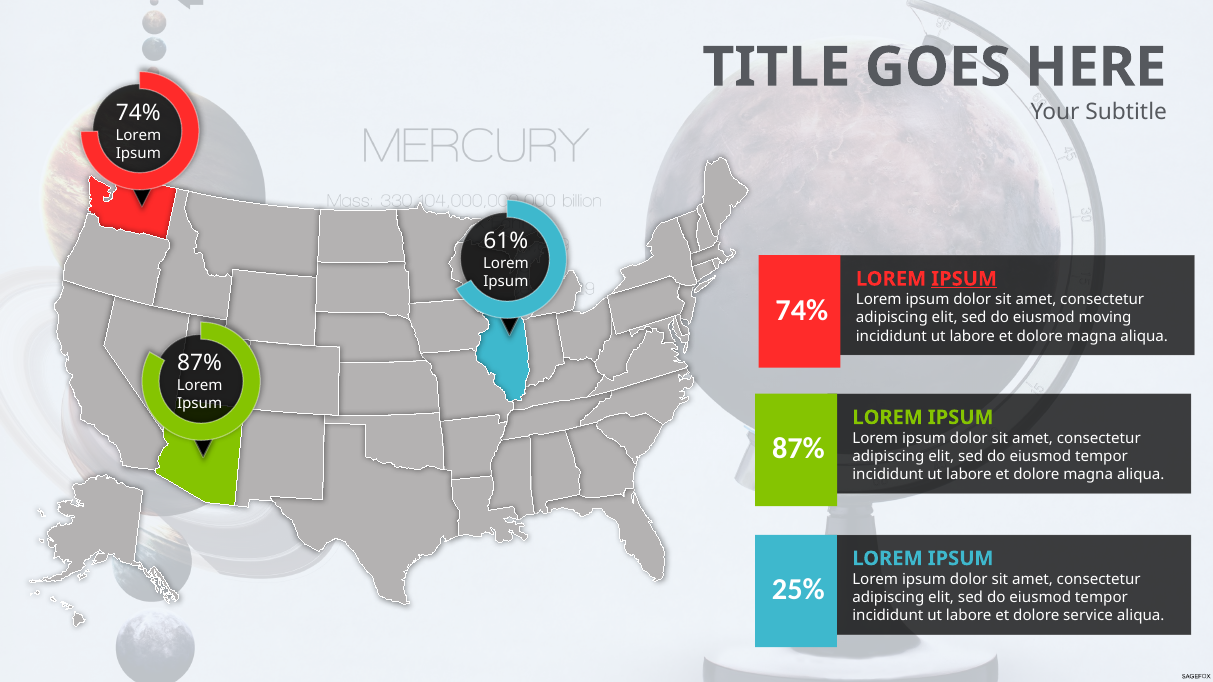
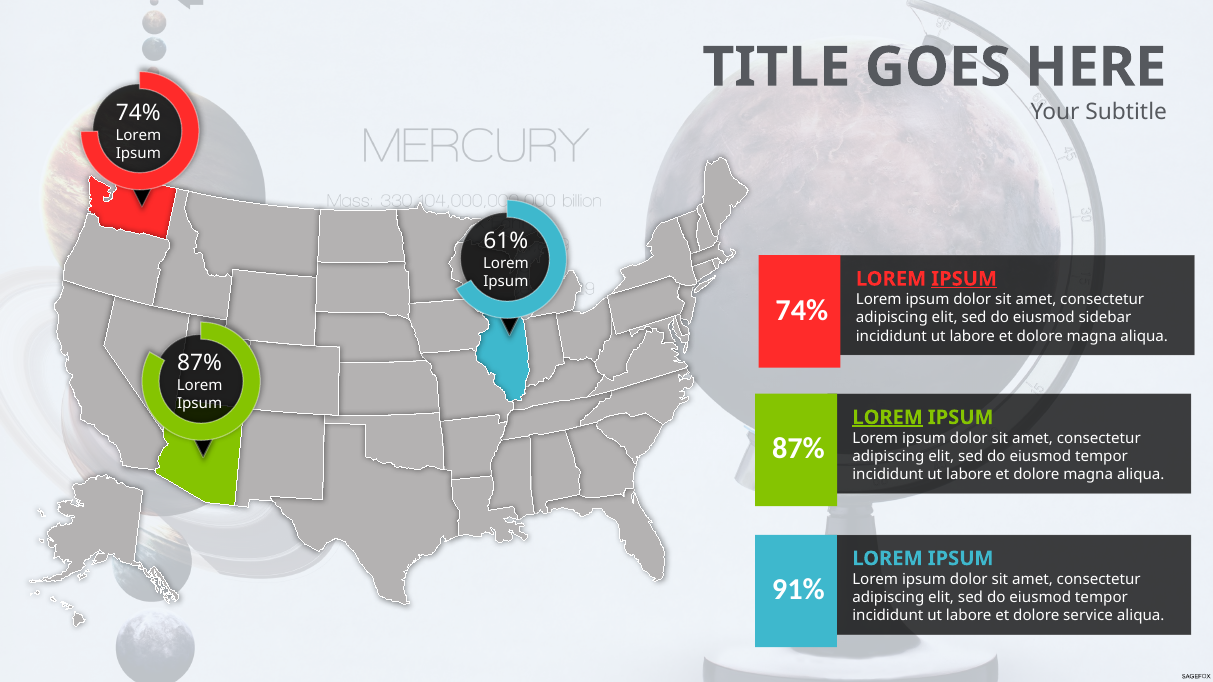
moving: moving -> sidebar
LOREM at (888, 418) underline: none -> present
25%: 25% -> 91%
